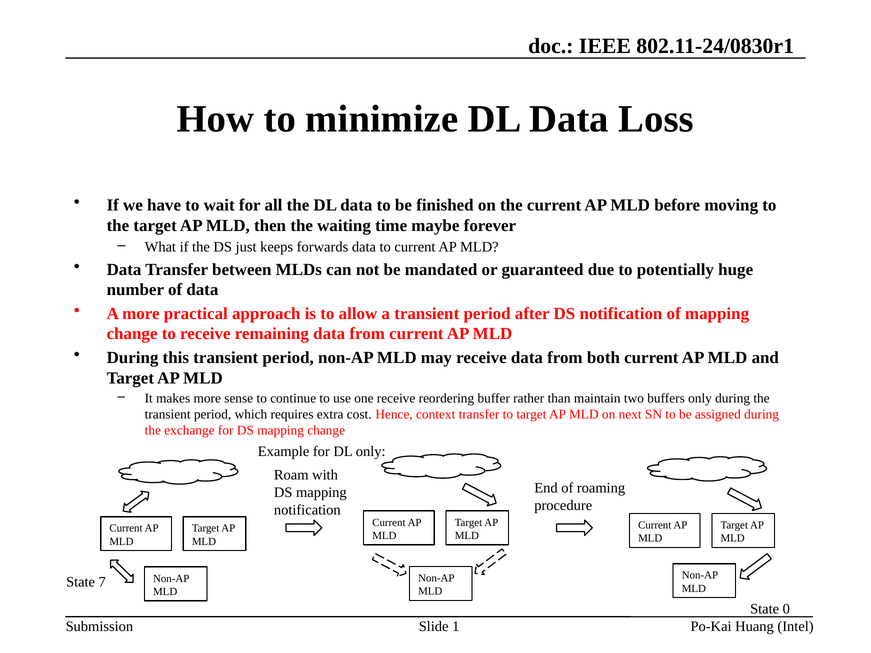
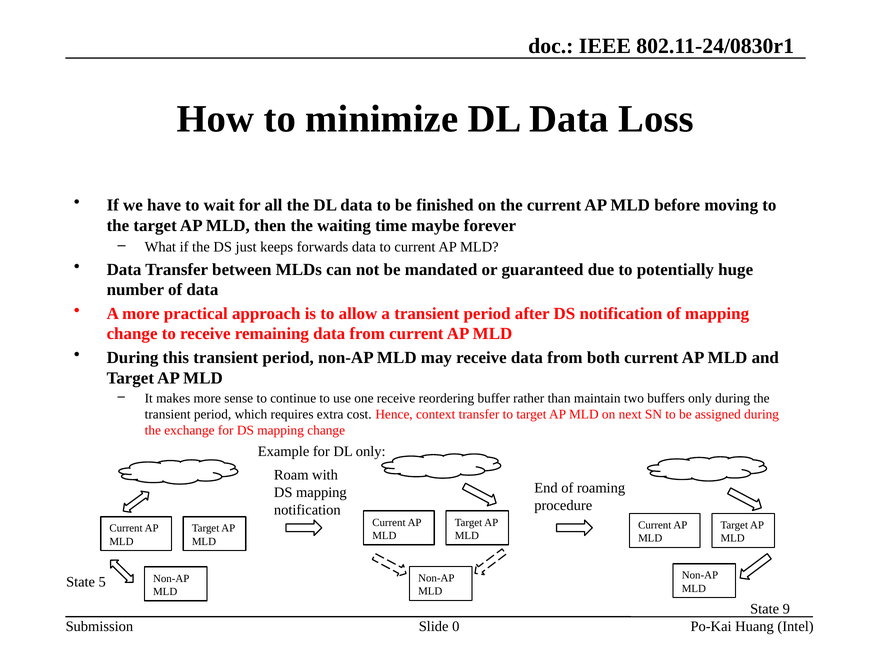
7: 7 -> 5
0: 0 -> 9
1: 1 -> 0
